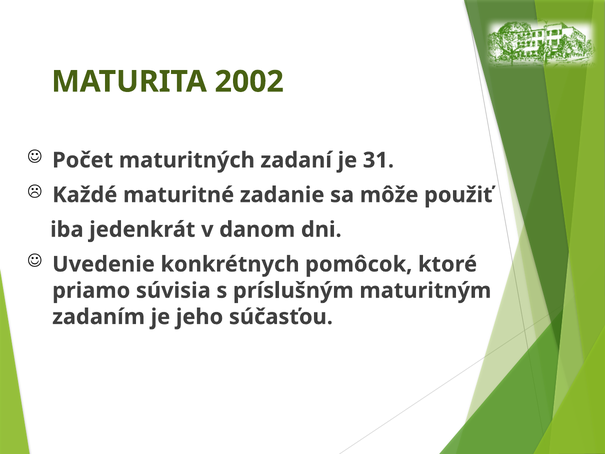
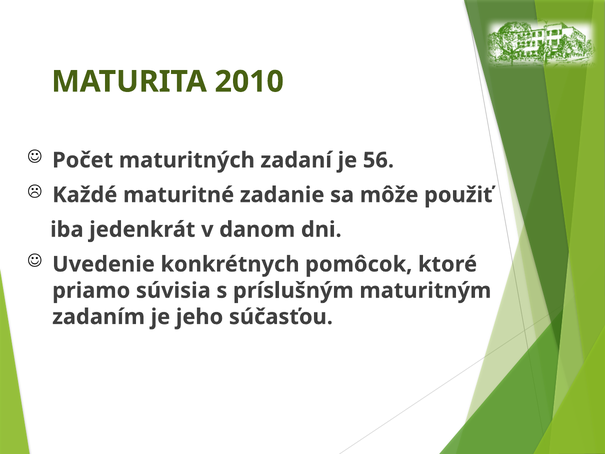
2002: 2002 -> 2010
31: 31 -> 56
